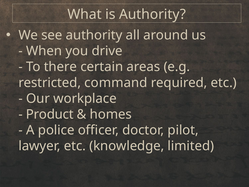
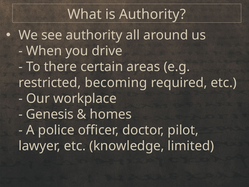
command: command -> becoming
Product: Product -> Genesis
